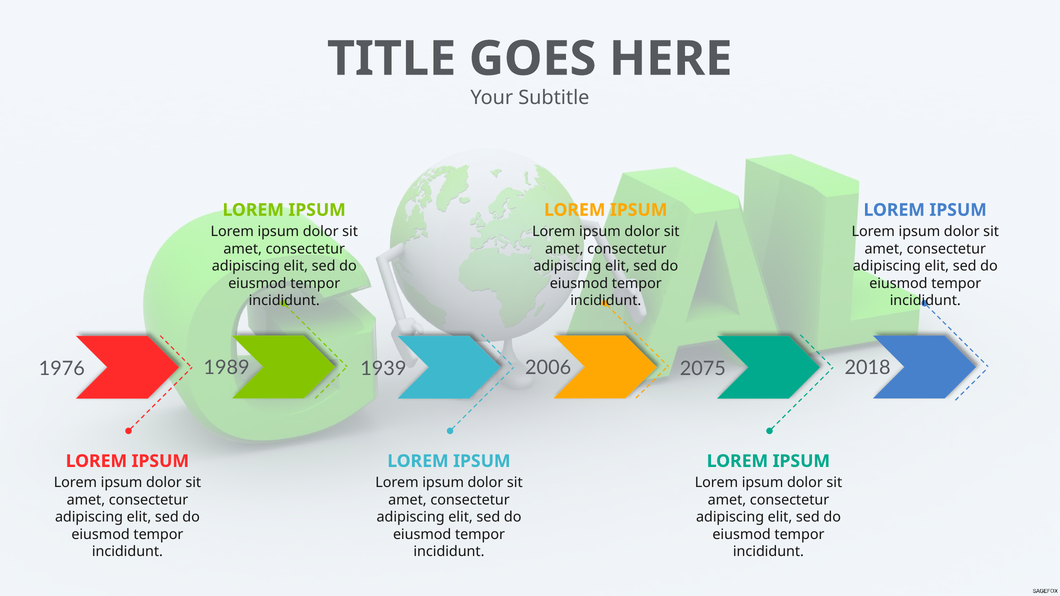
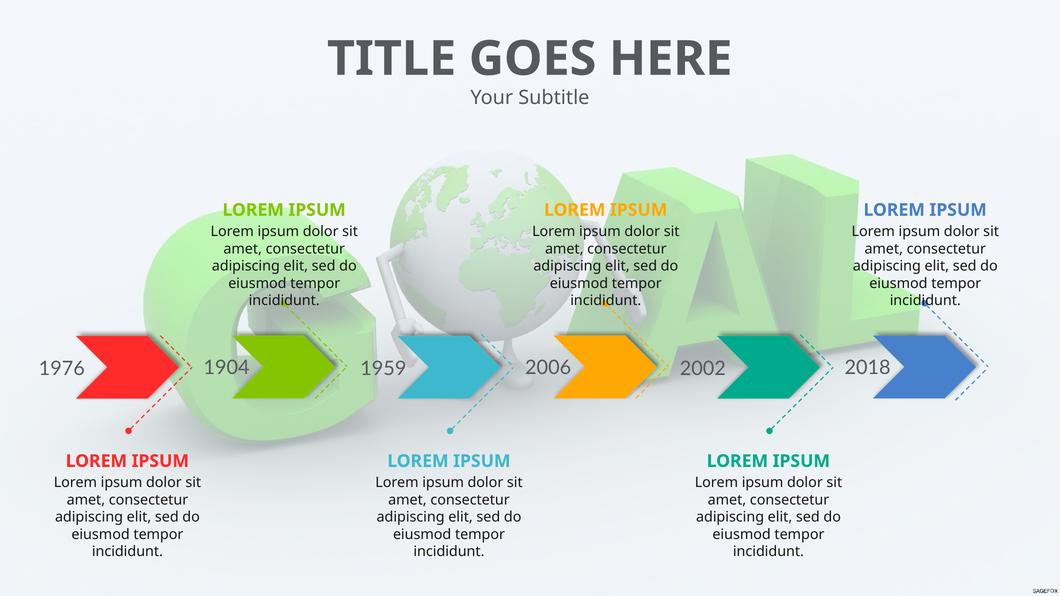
1989: 1989 -> 1904
1939: 1939 -> 1959
2075: 2075 -> 2002
